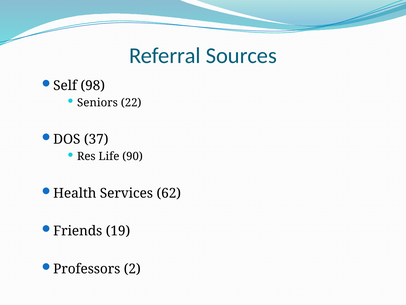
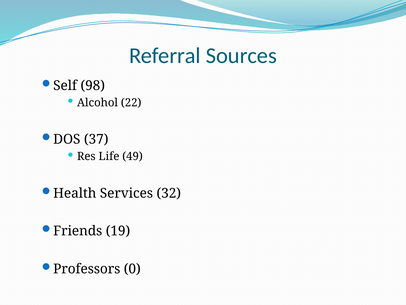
Seniors: Seniors -> Alcohol
90: 90 -> 49
62: 62 -> 32
2: 2 -> 0
